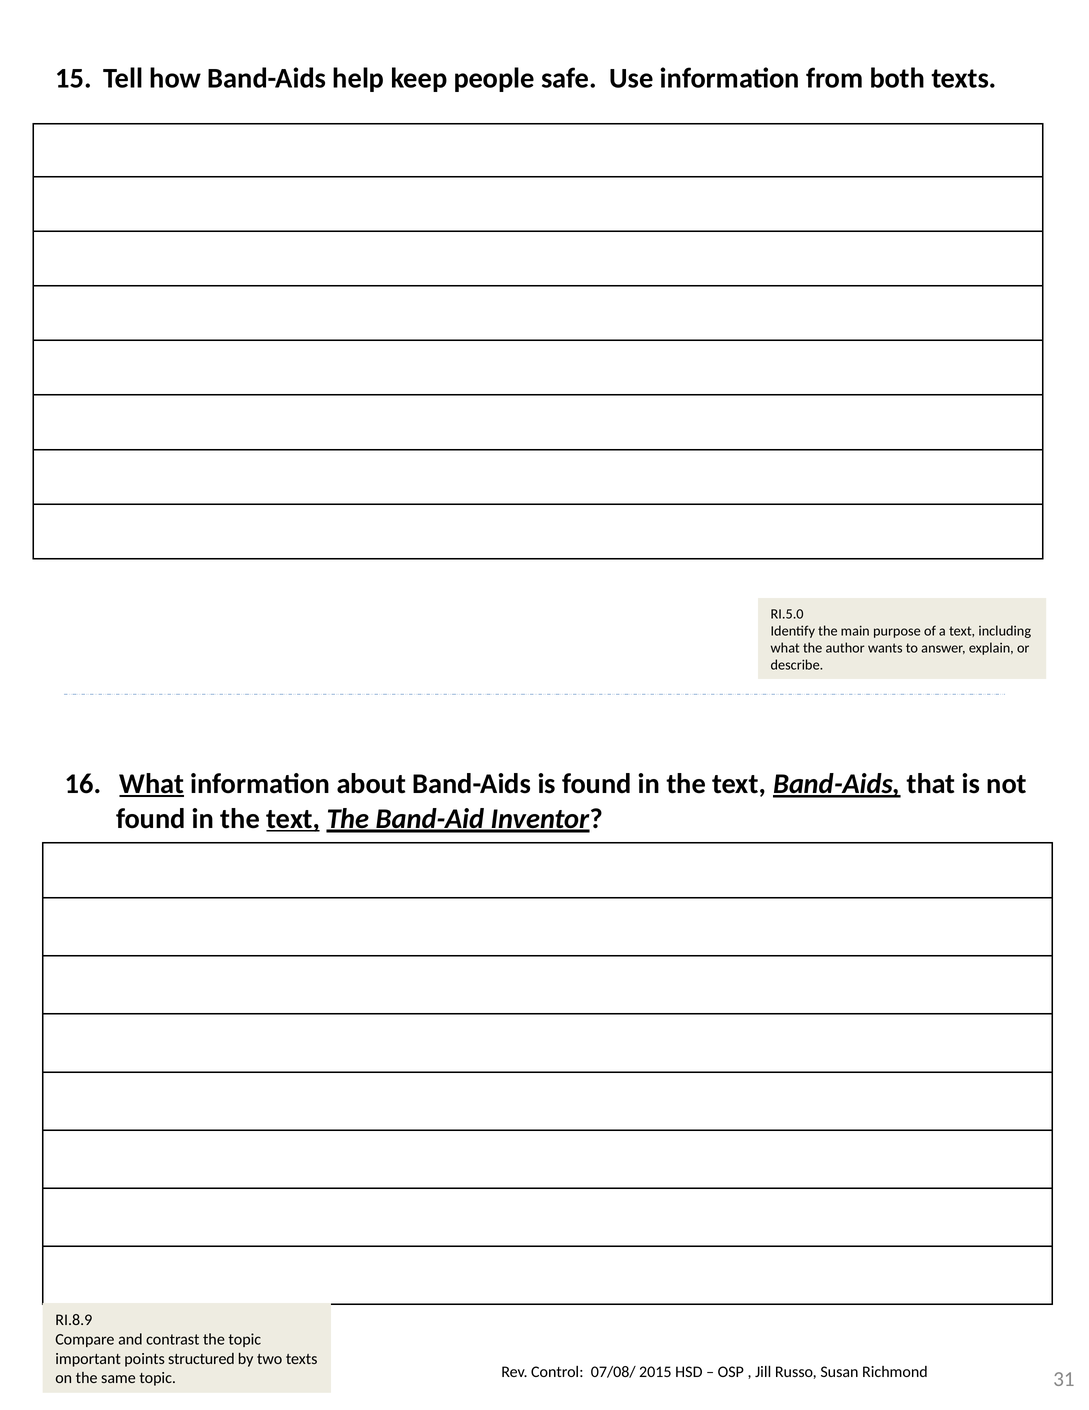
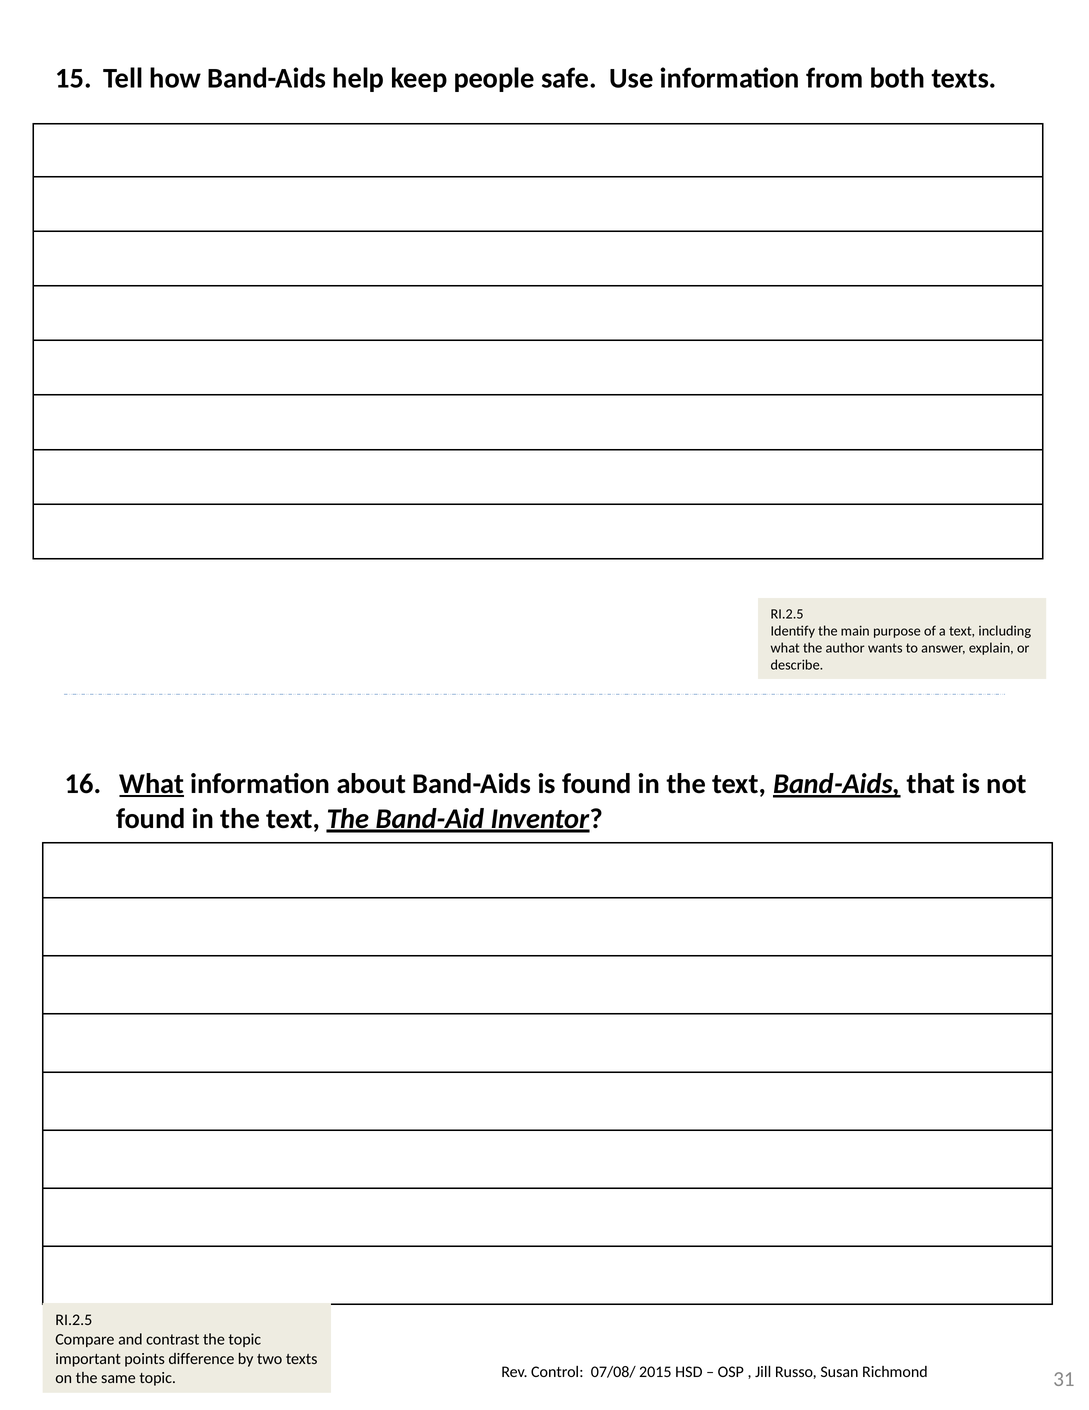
RI.5.0 at (787, 614): RI.5.0 -> RI.2.5
text at (293, 818) underline: present -> none
RI.8.9 at (74, 1320): RI.8.9 -> RI.2.5
structured: structured -> difference
